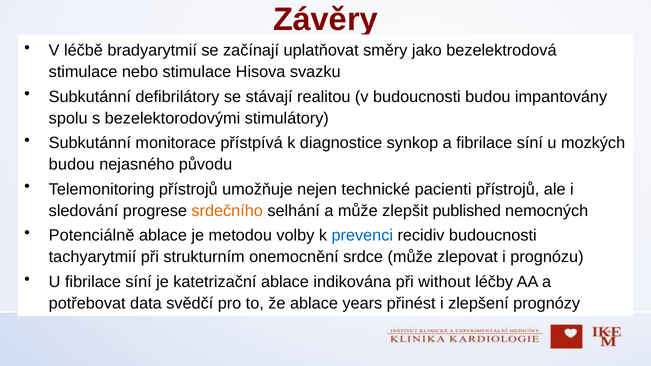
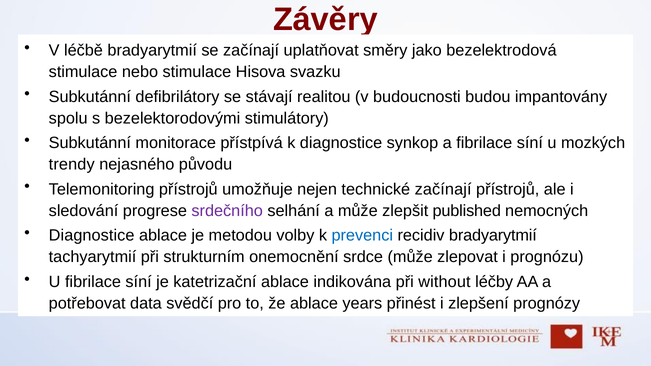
budou at (72, 165): budou -> trendy
technické pacienti: pacienti -> začínají
srdečního colour: orange -> purple
Potenciálně at (92, 236): Potenciálně -> Diagnostice
recidiv budoucnosti: budoucnosti -> bradyarytmií
